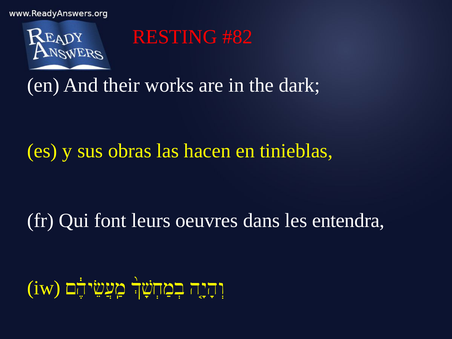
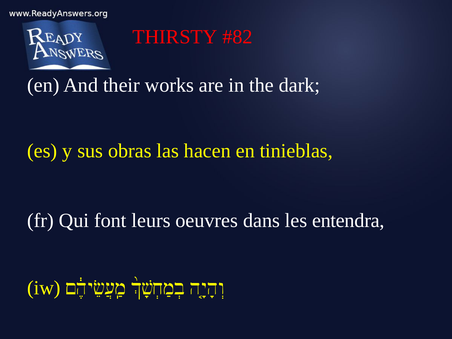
RESTING: RESTING -> THIRSTY
